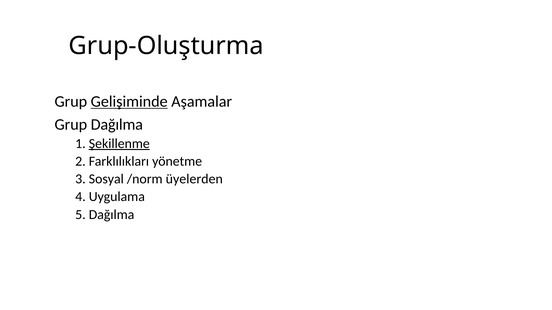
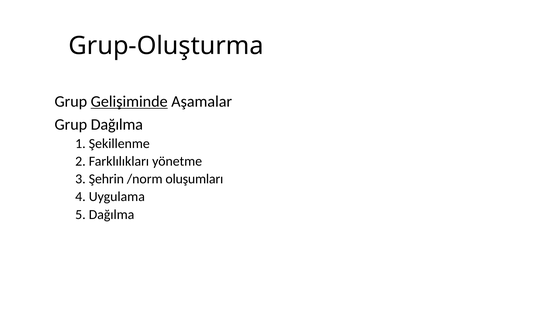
Şekillenme underline: present -> none
Sosyal: Sosyal -> Şehrin
üyelerden: üyelerden -> oluşumları
